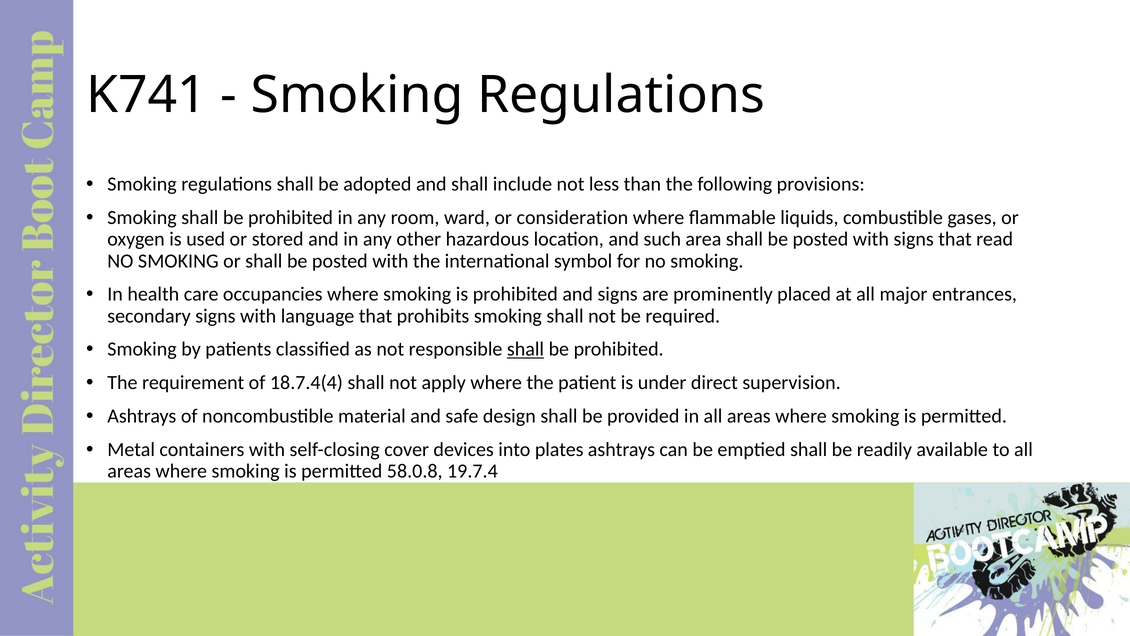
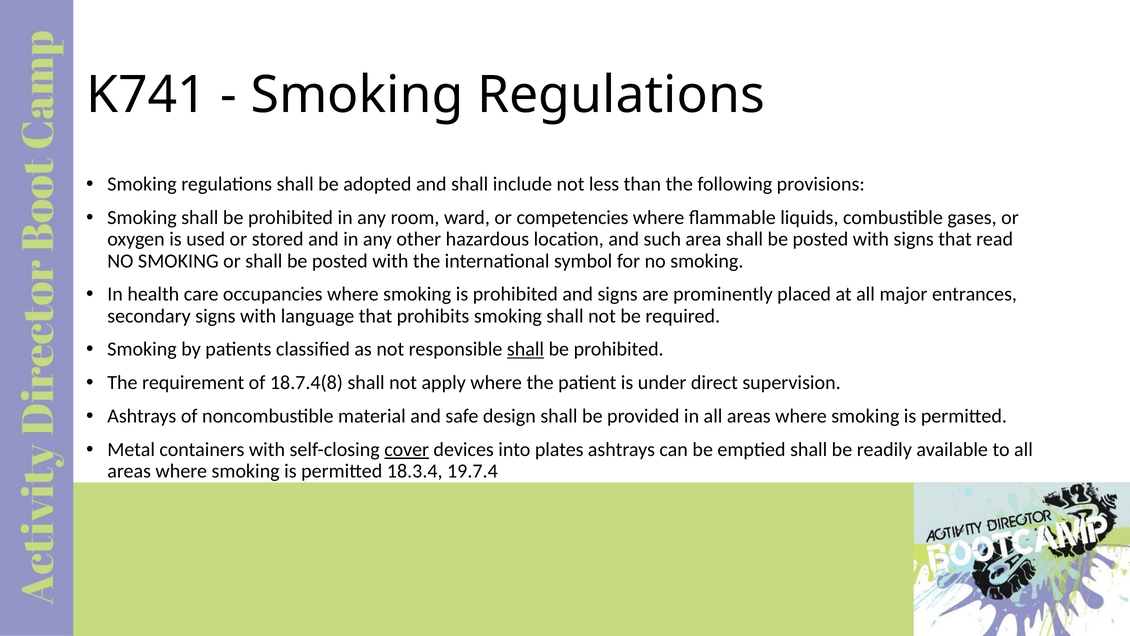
consideration: consideration -> competencies
18.7.4(4: 18.7.4(4 -> 18.7.4(8
cover underline: none -> present
58.0.8: 58.0.8 -> 18.3.4
